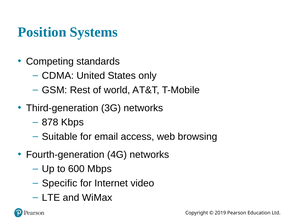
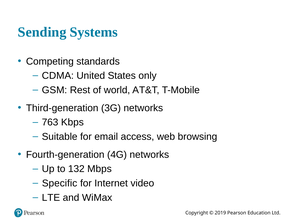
Position: Position -> Sending
878: 878 -> 763
600: 600 -> 132
